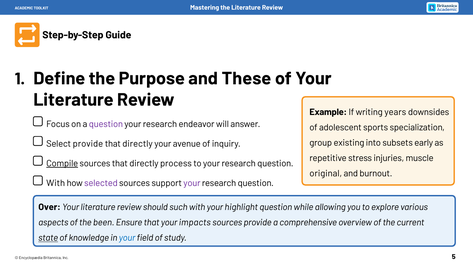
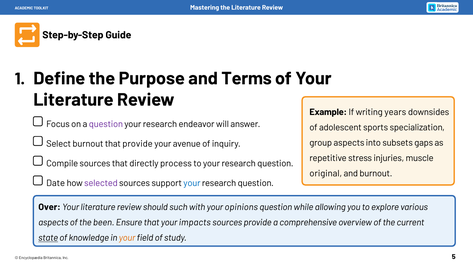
These: These -> Terms
group existing: existing -> aspects
early: early -> gaps
Select provide: provide -> burnout
directly at (138, 144): directly -> provide
Compile underline: present -> none
With at (56, 183): With -> Date
your at (192, 183) colour: purple -> blue
highlight: highlight -> opinions
your at (127, 238) colour: blue -> orange
